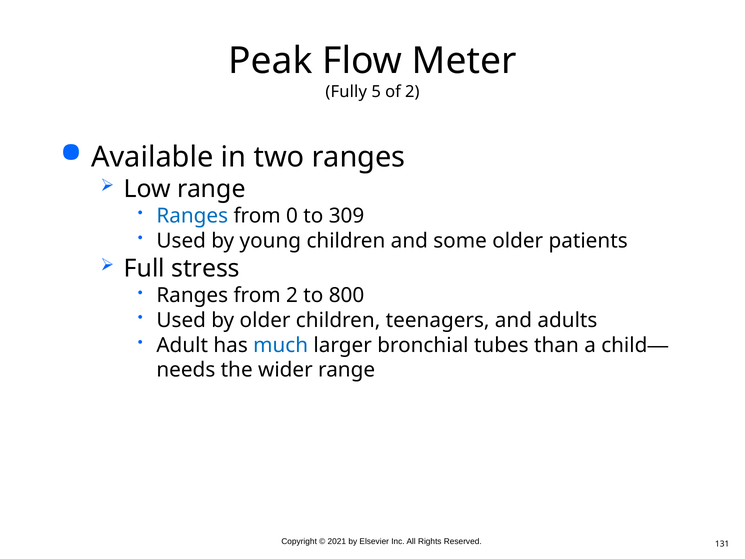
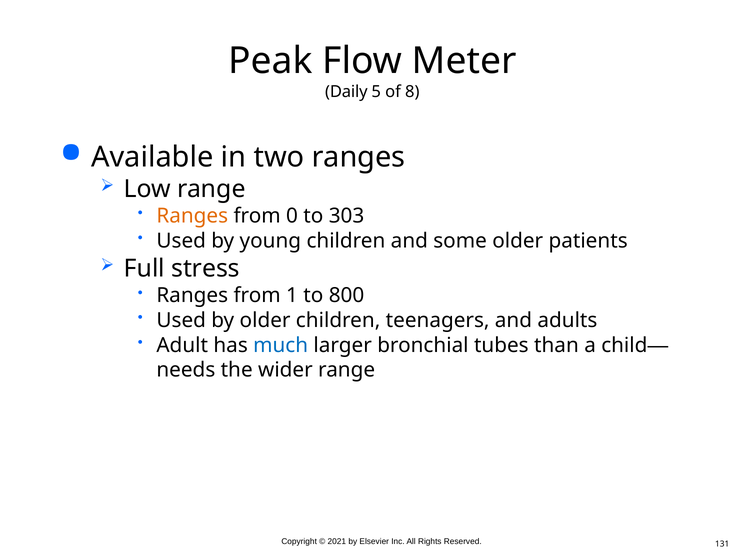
Fully: Fully -> Daily
of 2: 2 -> 8
Ranges at (192, 216) colour: blue -> orange
309: 309 -> 303
from 2: 2 -> 1
